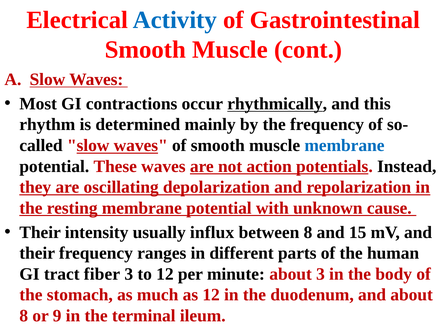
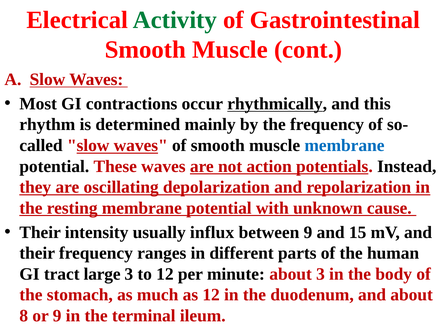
Activity colour: blue -> green
between 8: 8 -> 9
fiber: fiber -> large
